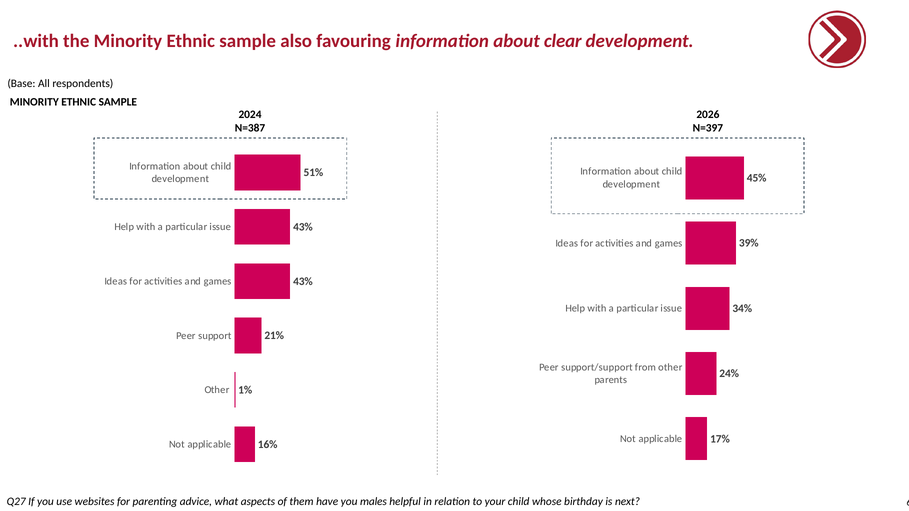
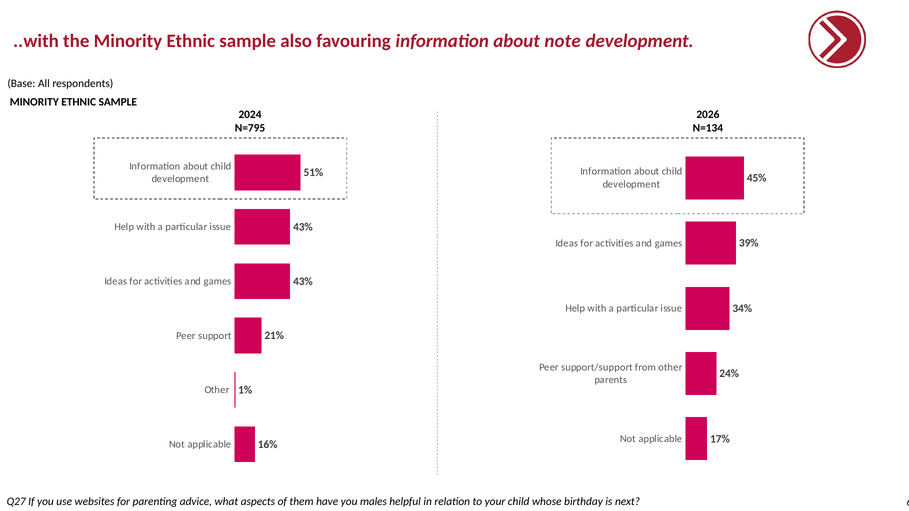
clear: clear -> note
N=387: N=387 -> N=795
N=397: N=397 -> N=134
